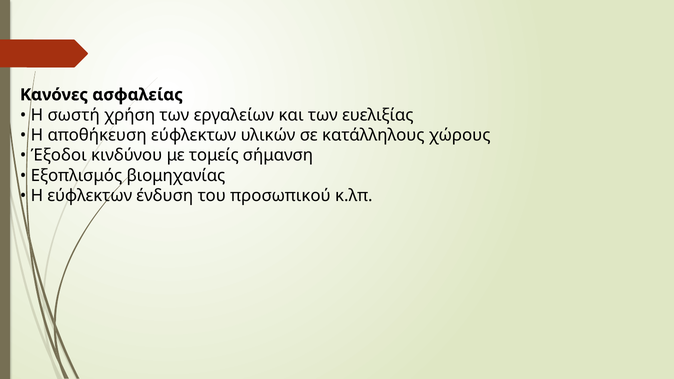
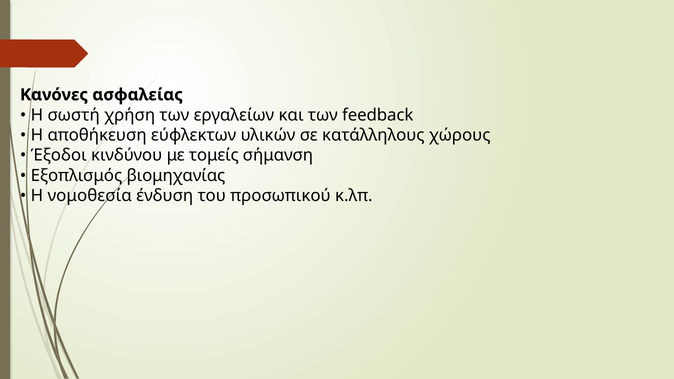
ευελιξίας: ευελιξίας -> feedback
Η εύφλεκτων: εύφλεκτων -> νομοθεσία
